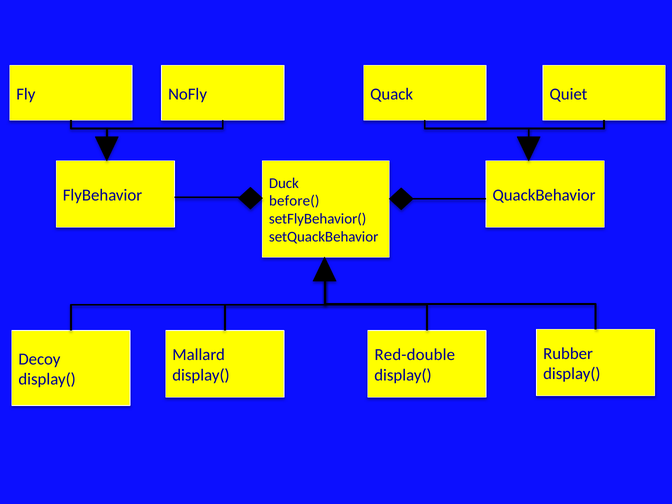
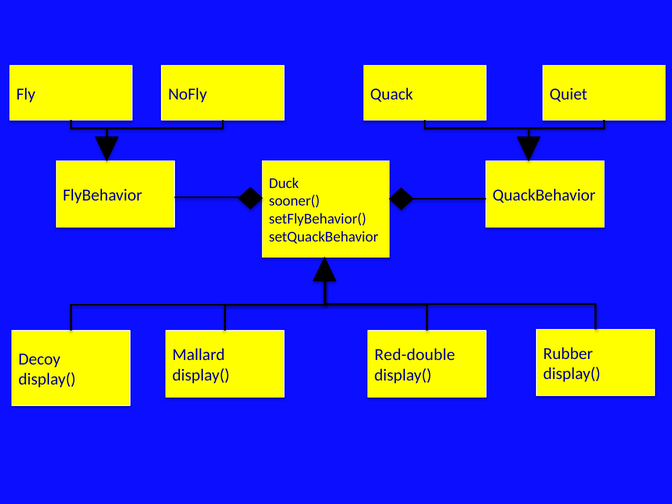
before(: before( -> sooner(
